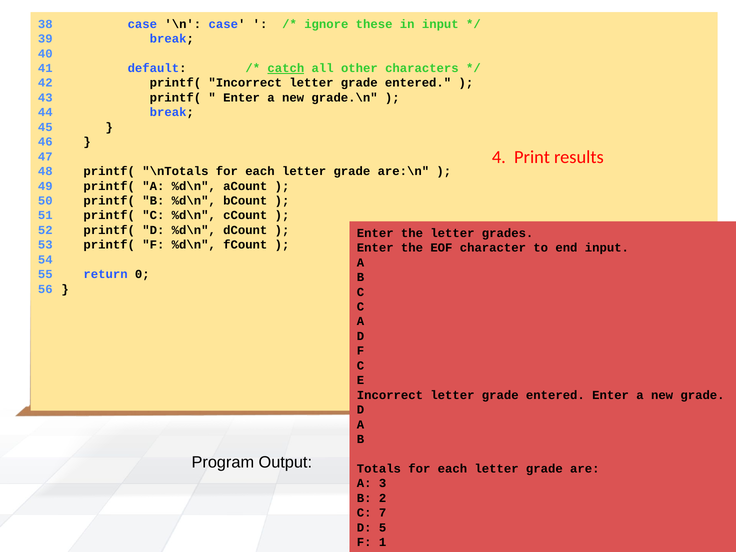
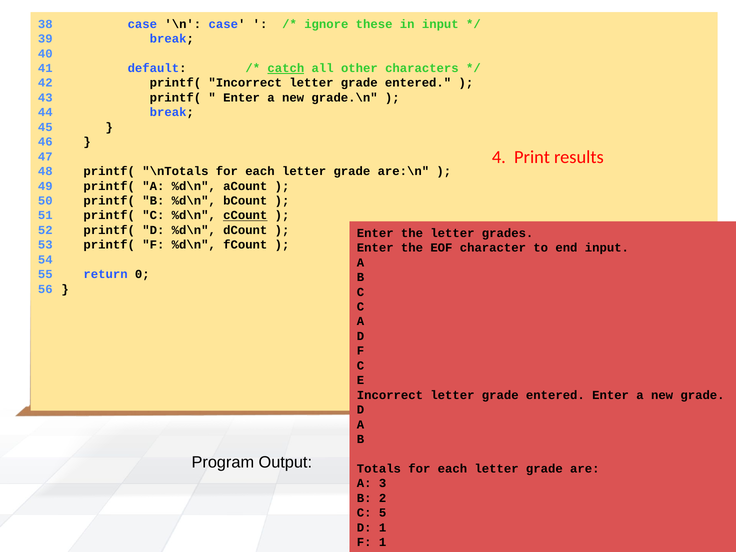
cCount underline: none -> present
7: 7 -> 5
D 5: 5 -> 1
